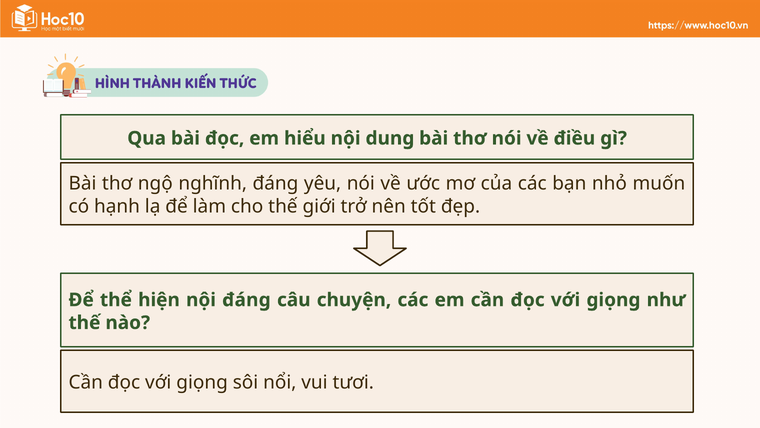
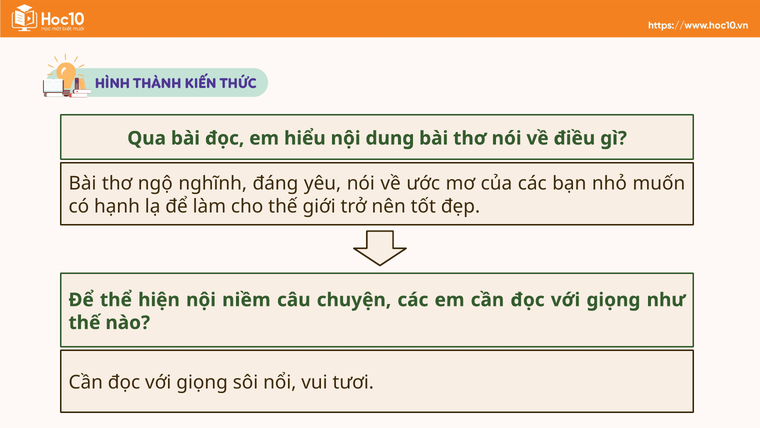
nội đáng: đáng -> niềm
